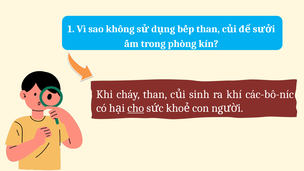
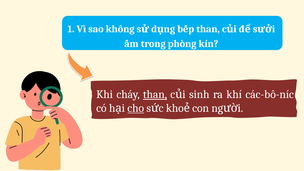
than at (155, 94) underline: none -> present
